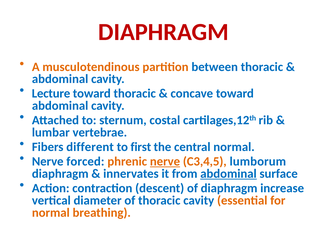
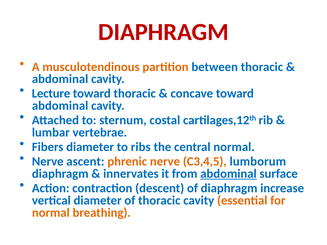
Fibers different: different -> diameter
first: first -> ribs
forced: forced -> ascent
nerve at (165, 162) underline: present -> none
